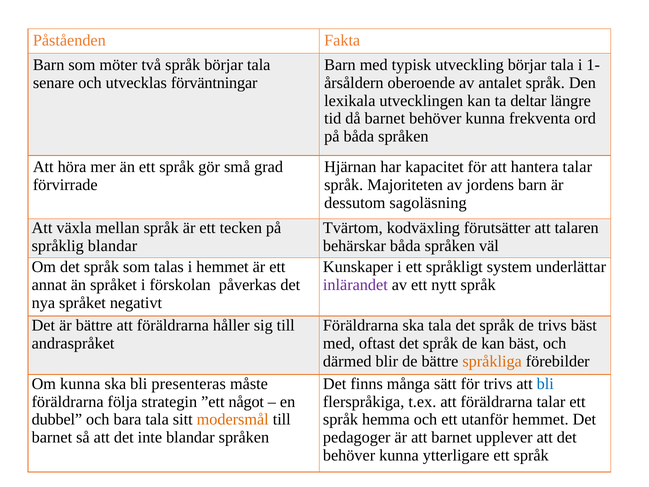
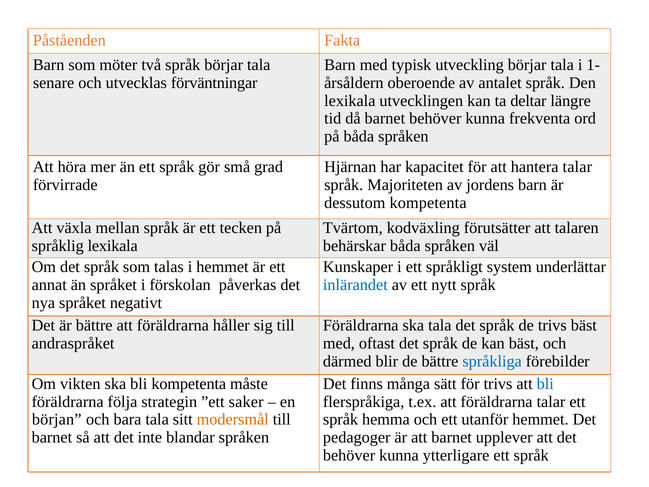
dessutom sagoläsning: sagoläsning -> kompetenta
språklig blandar: blandar -> lexikala
inlärandet colour: purple -> blue
språkliga colour: orange -> blue
Om kunna: kunna -> vikten
bli presenteras: presenteras -> kompetenta
något: något -> saker
dubbel: dubbel -> början
